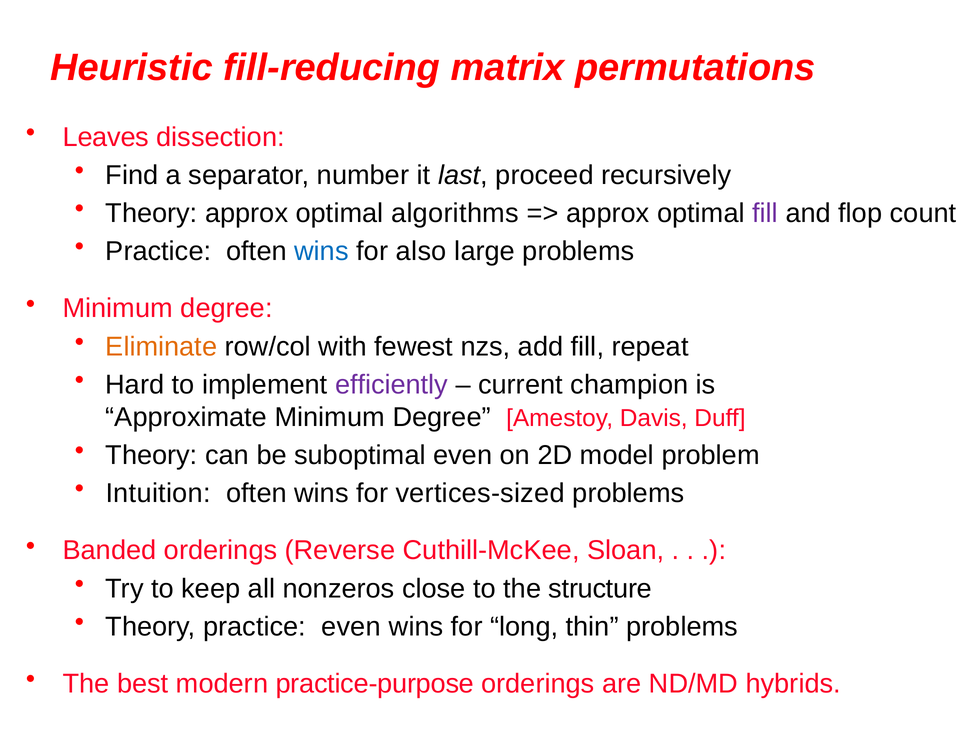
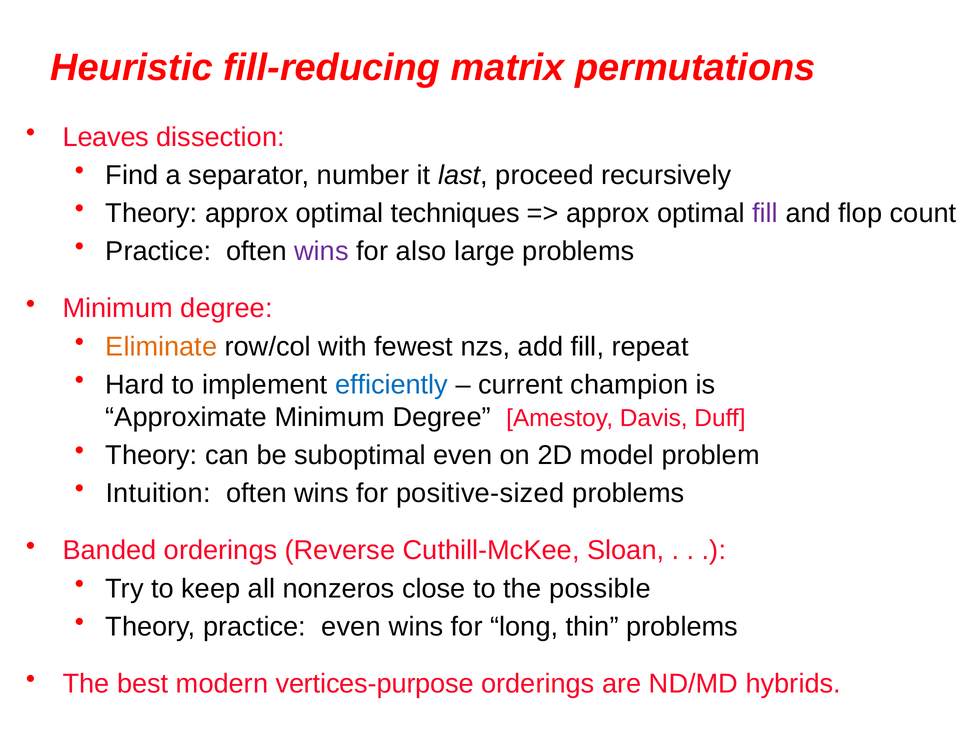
algorithms: algorithms -> techniques
wins at (321, 251) colour: blue -> purple
efficiently colour: purple -> blue
vertices-sized: vertices-sized -> positive-sized
structure: structure -> possible
practice-purpose: practice-purpose -> vertices-purpose
